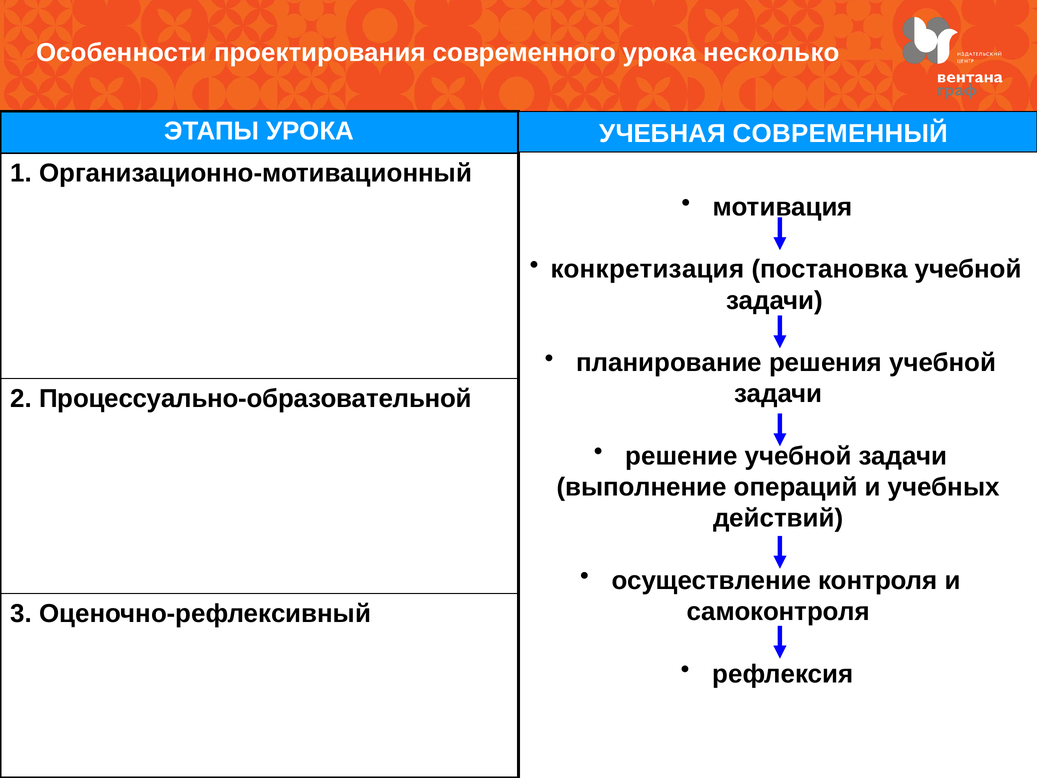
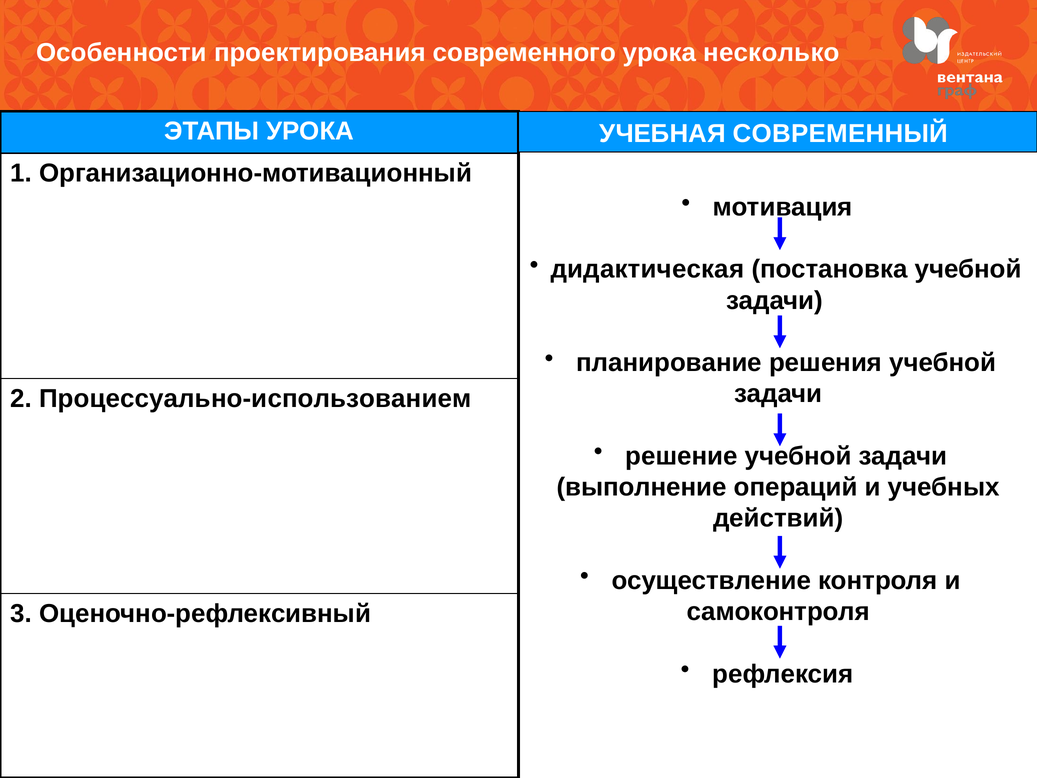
конкретизация: конкретизация -> дидактическая
Процессуально-образовательной: Процессуально-образовательной -> Процессуально-использованием
